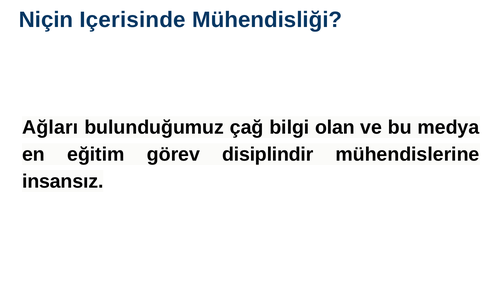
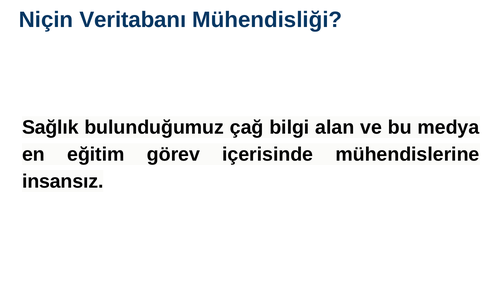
Içerisinde: Içerisinde -> Veritabanı
Ağları: Ağları -> Sağlık
olan: olan -> alan
disiplindir: disiplindir -> içerisinde
